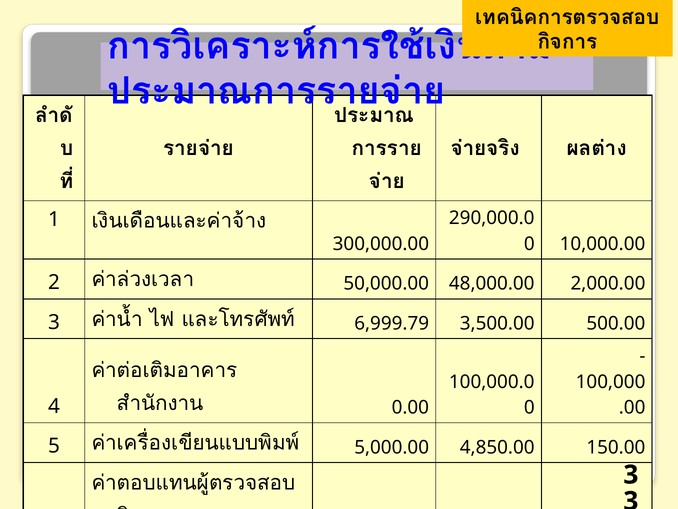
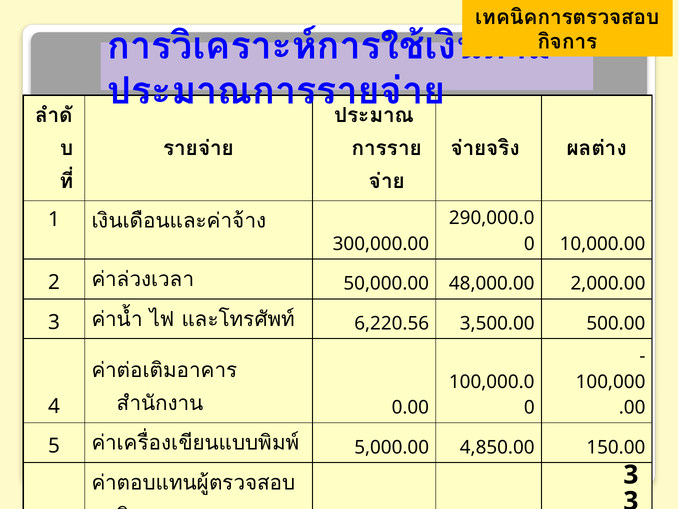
6,999.79: 6,999.79 -> 6,220.56
